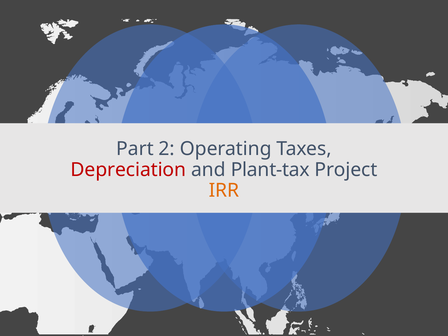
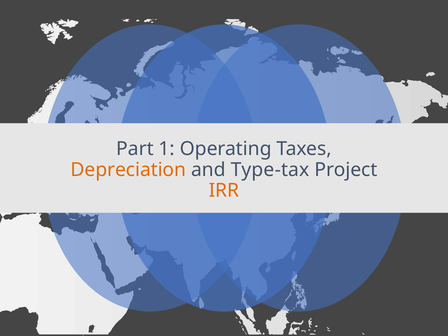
2: 2 -> 1
Depreciation colour: red -> orange
Plant-tax: Plant-tax -> Type-tax
